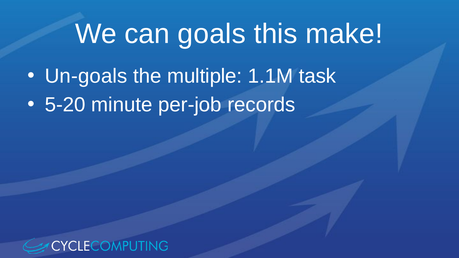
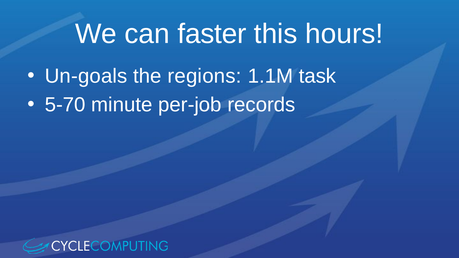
goals: goals -> faster
make: make -> hours
multiple: multiple -> regions
5-20: 5-20 -> 5-70
